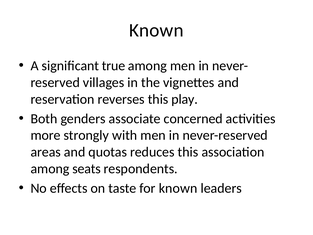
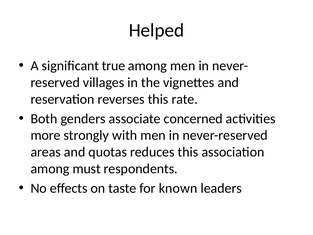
Known at (156, 30): Known -> Helped
play: play -> rate
seats: seats -> must
